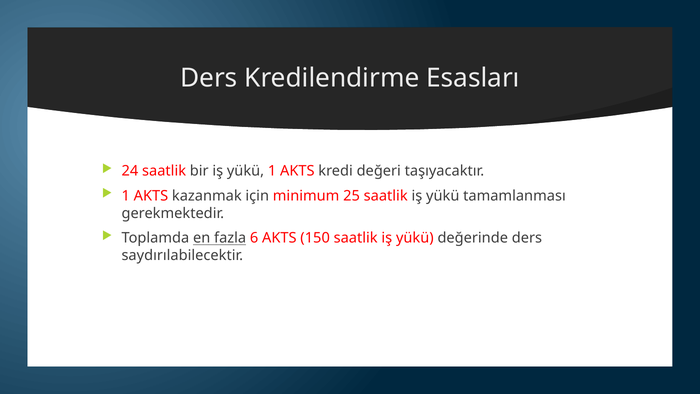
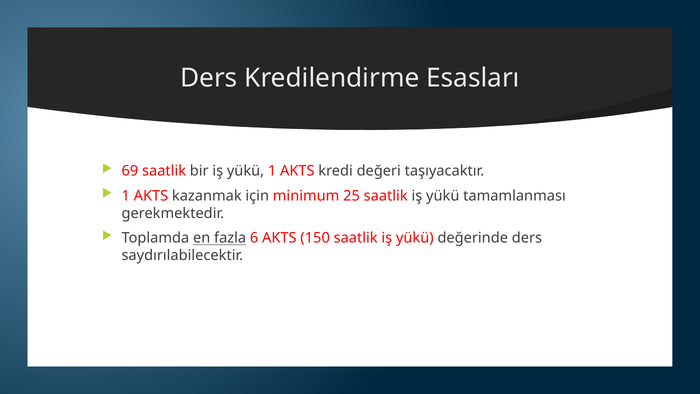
24: 24 -> 69
